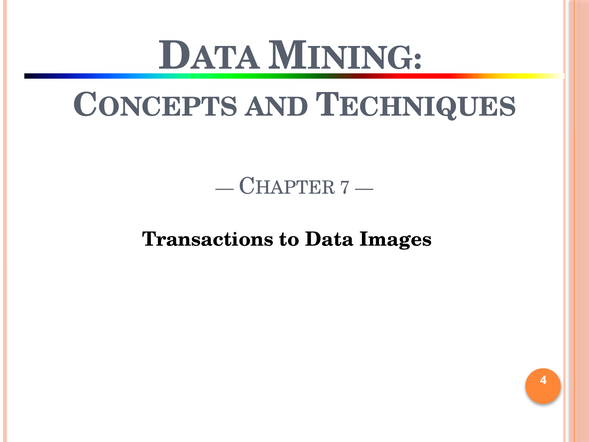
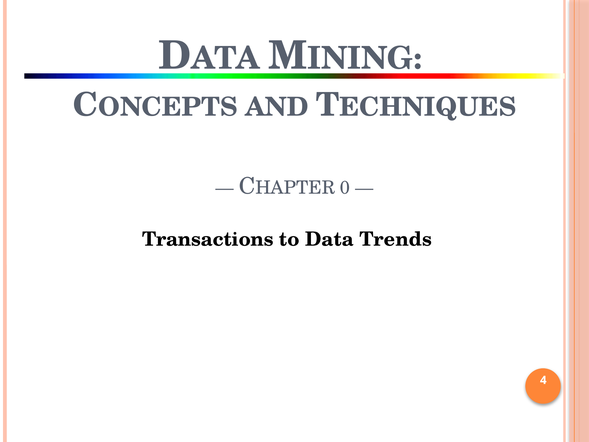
7: 7 -> 0
Images: Images -> Trends
